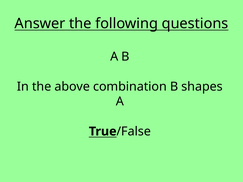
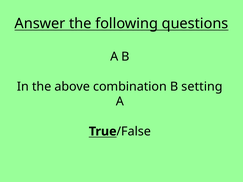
shapes: shapes -> setting
